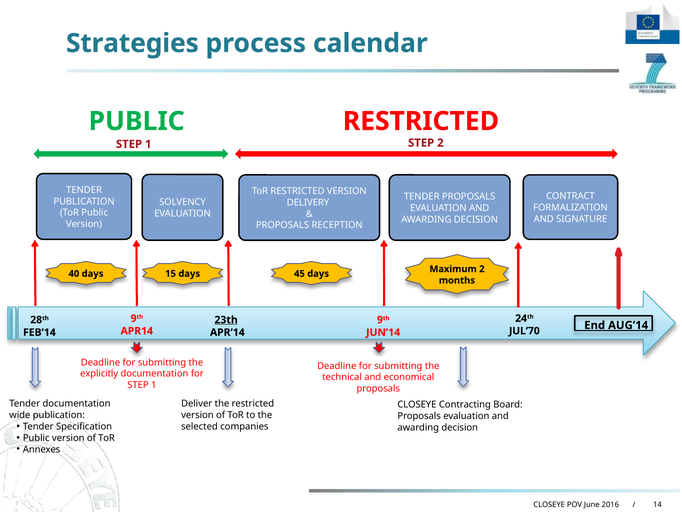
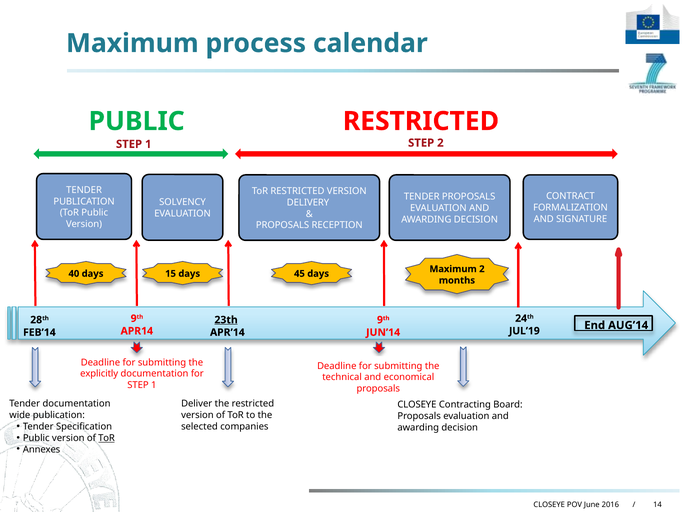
Strategies at (132, 43): Strategies -> Maximum
JUL’70: JUL’70 -> JUL’19
ToR at (107, 438) underline: none -> present
